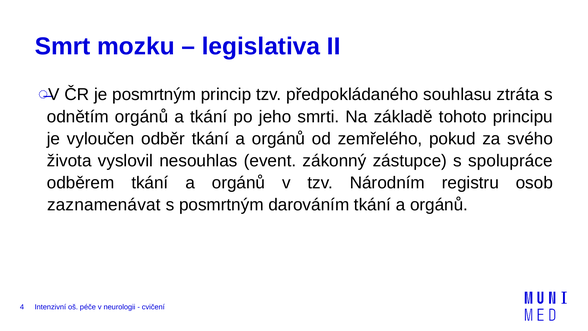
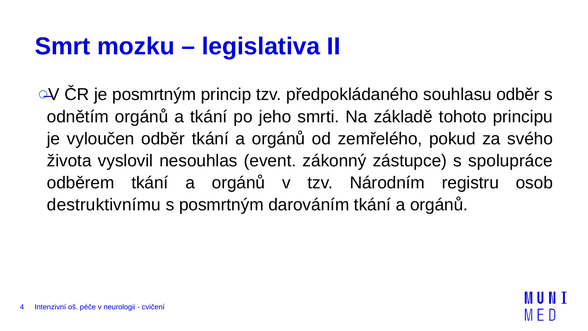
souhlasu ztráta: ztráta -> odběr
zaznamenávat: zaznamenávat -> destruktivnímu
